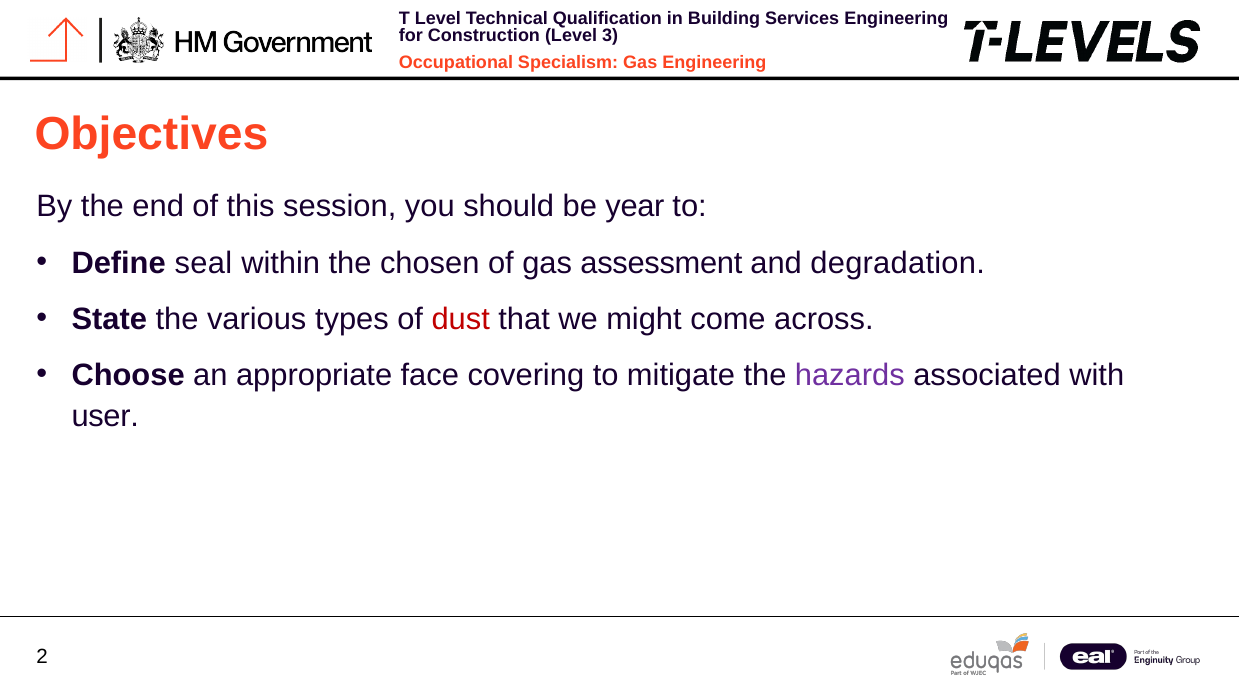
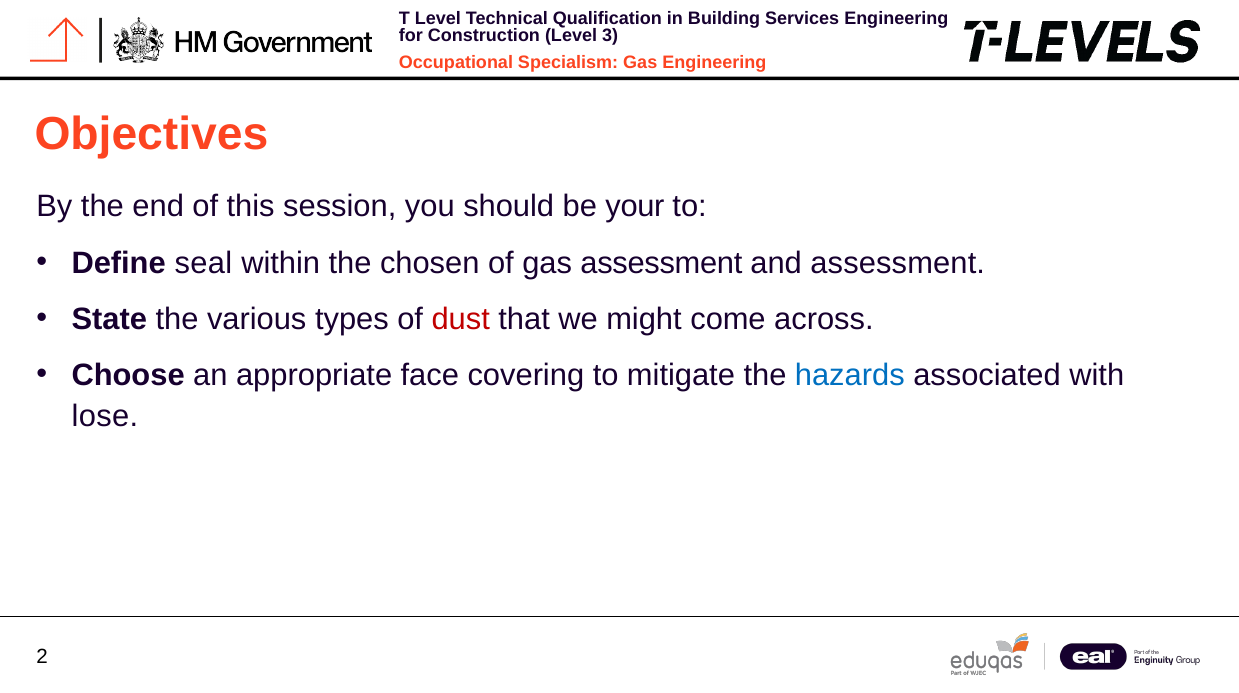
year: year -> your
and degradation: degradation -> assessment
hazards colour: purple -> blue
user: user -> lose
